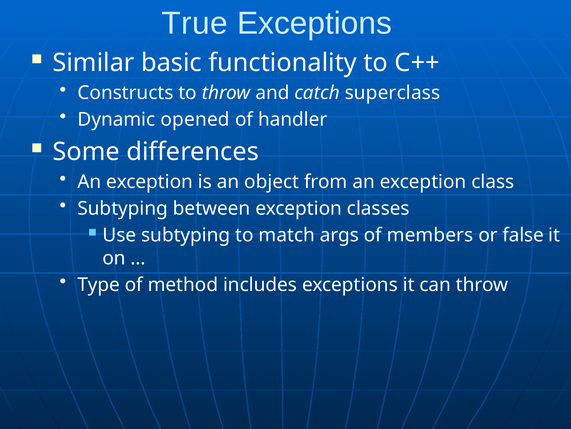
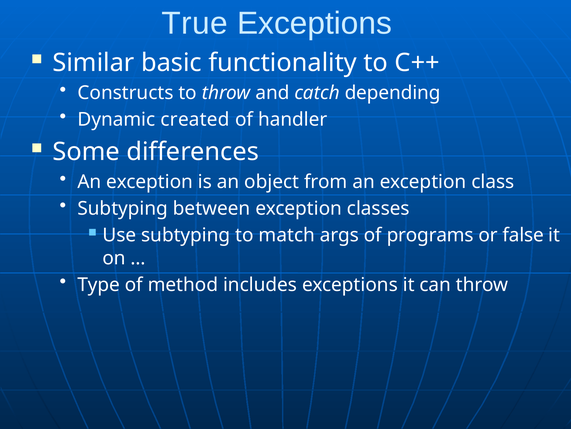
superclass: superclass -> depending
opened: opened -> created
members: members -> programs
